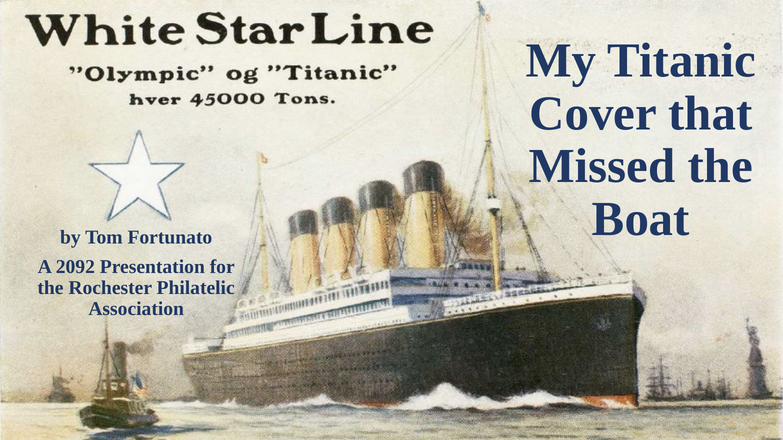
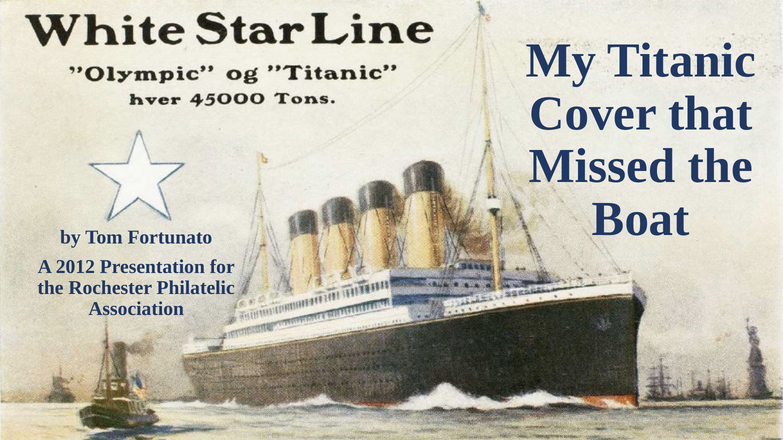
2092: 2092 -> 2012
